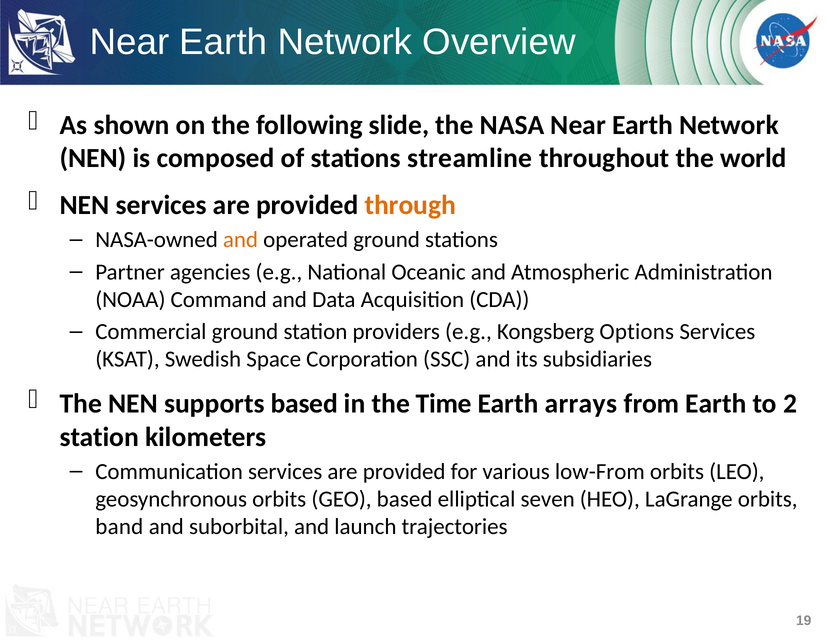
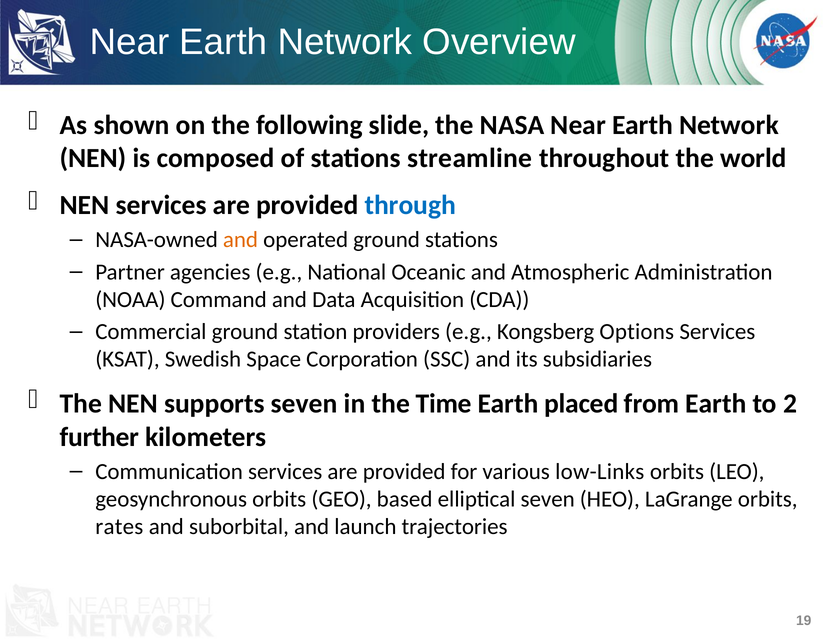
through colour: orange -> blue
supports based: based -> seven
arrays: arrays -> placed
station at (99, 437): station -> further
low-From: low-From -> low-Links
band: band -> rates
